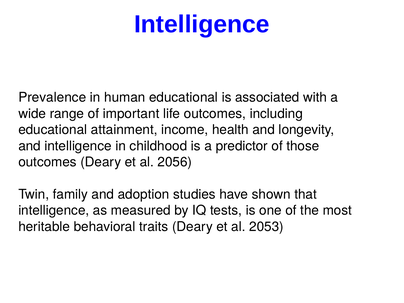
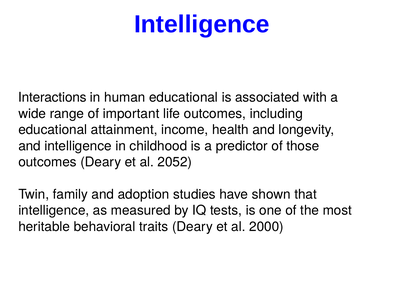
Prevalence: Prevalence -> Interactions
2056: 2056 -> 2052
2053: 2053 -> 2000
